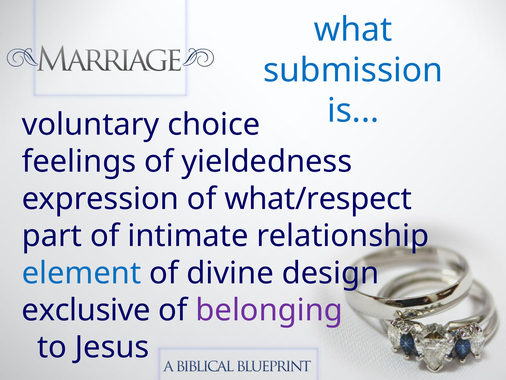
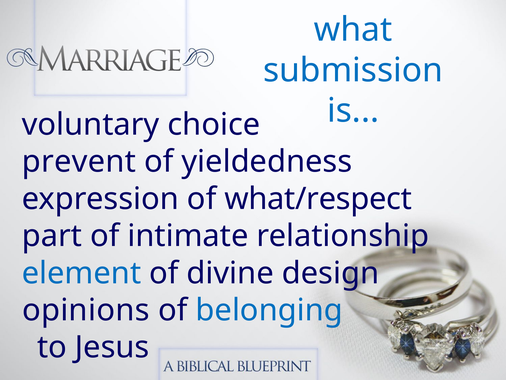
feelings: feelings -> prevent
exclusive: exclusive -> opinions
belonging colour: purple -> blue
